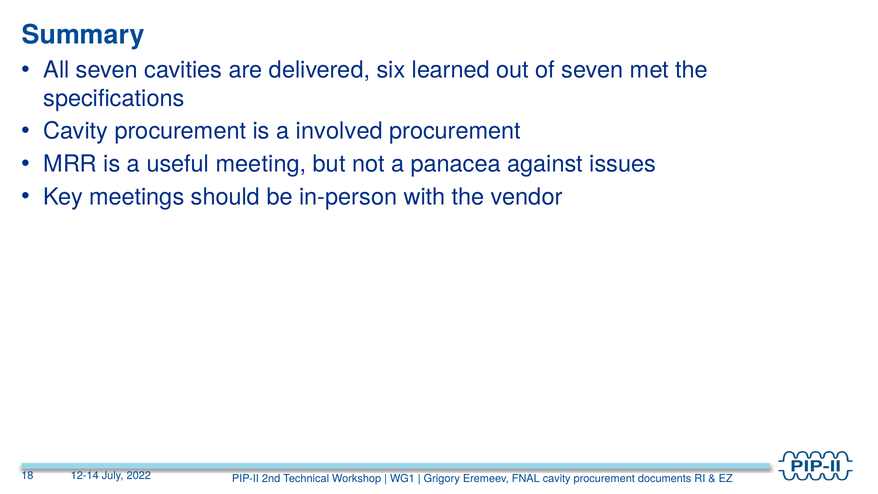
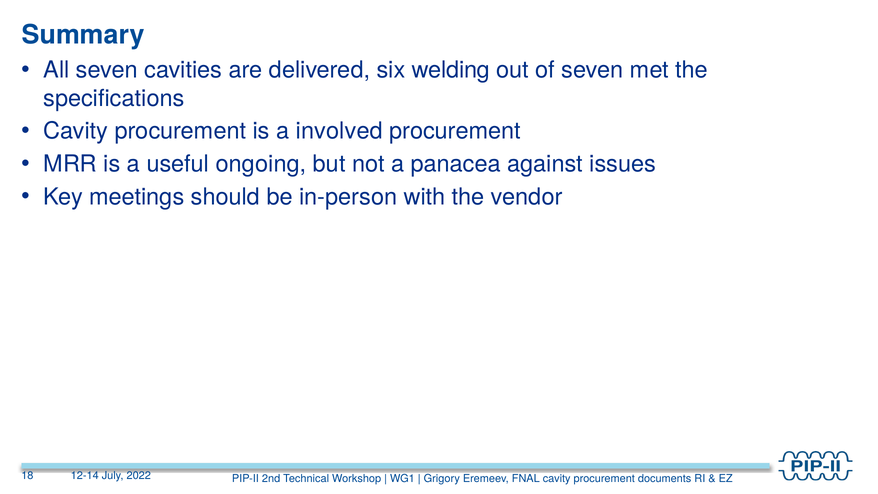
learned: learned -> welding
meeting: meeting -> ongoing
